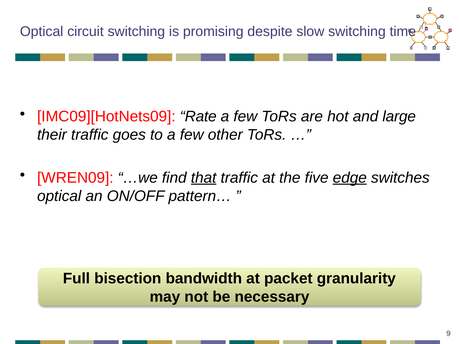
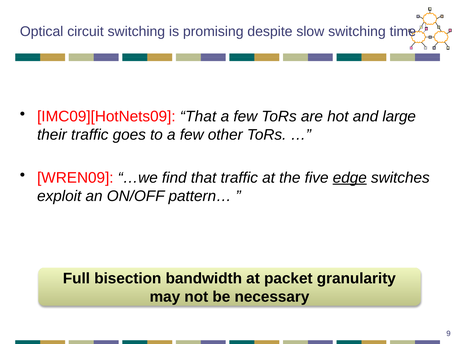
IMC09][HotNets09 Rate: Rate -> That
that at (204, 178) underline: present -> none
optical at (59, 196): optical -> exploit
